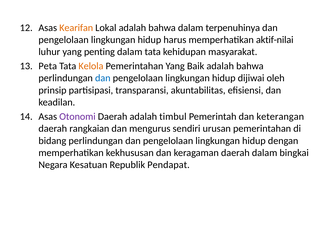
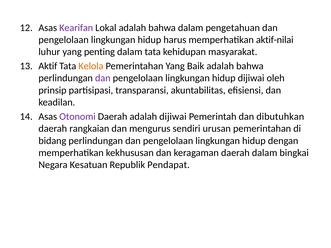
Kearifan colour: orange -> purple
terpenuhinya: terpenuhinya -> pengetahuan
Peta: Peta -> Aktif
dan at (103, 78) colour: blue -> purple
adalah timbul: timbul -> dijiwai
keterangan: keterangan -> dibutuhkan
